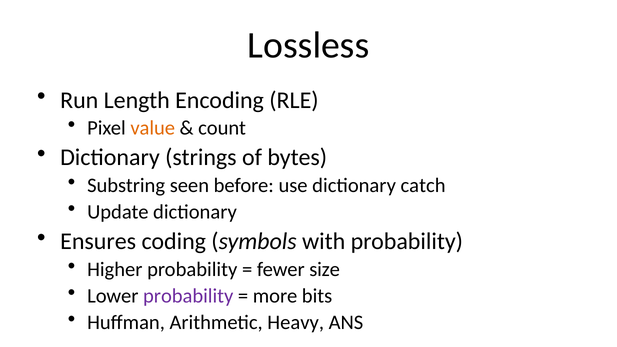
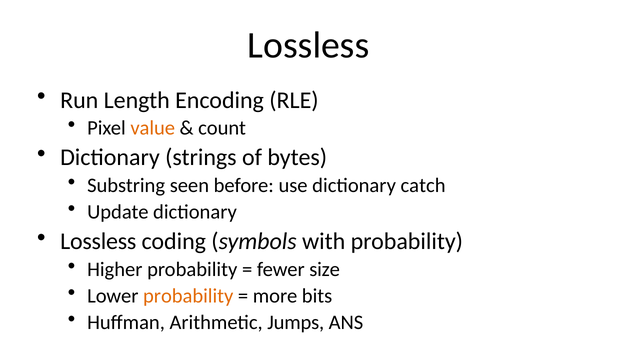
Ensures at (98, 241): Ensures -> Lossless
probability at (188, 296) colour: purple -> orange
Heavy: Heavy -> Jumps
